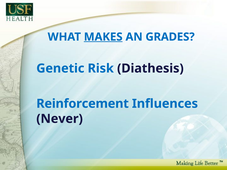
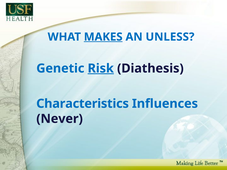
GRADES: GRADES -> UNLESS
Risk underline: none -> present
Reinforcement: Reinforcement -> Characteristics
